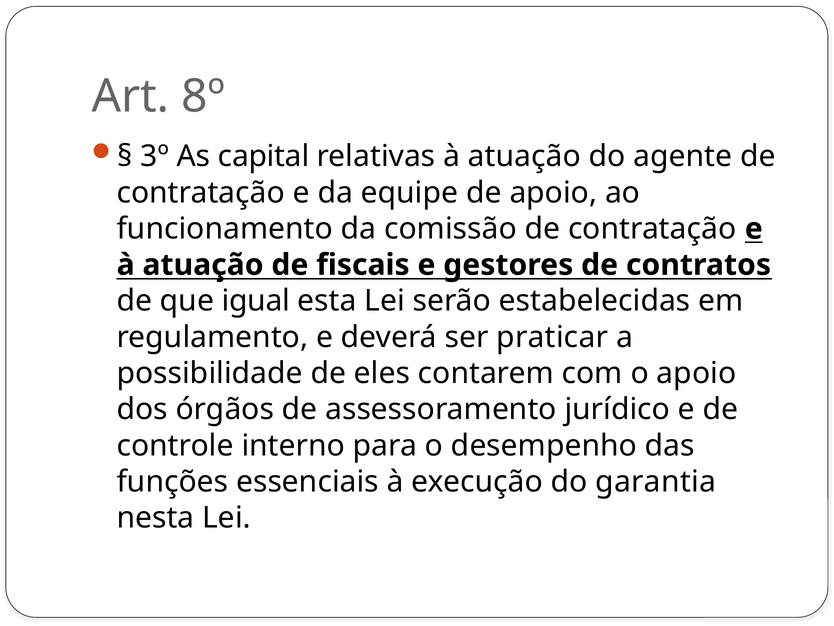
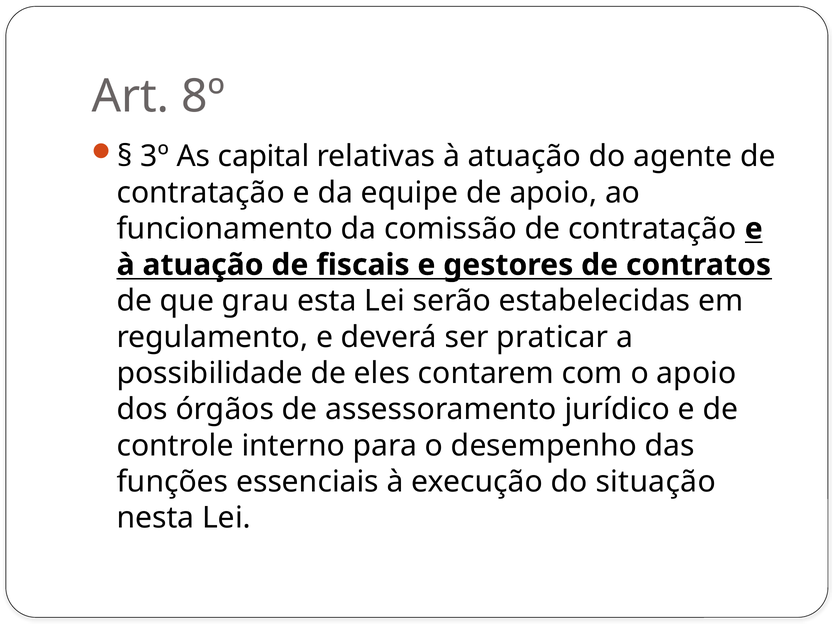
igual: igual -> grau
garantia: garantia -> situação
